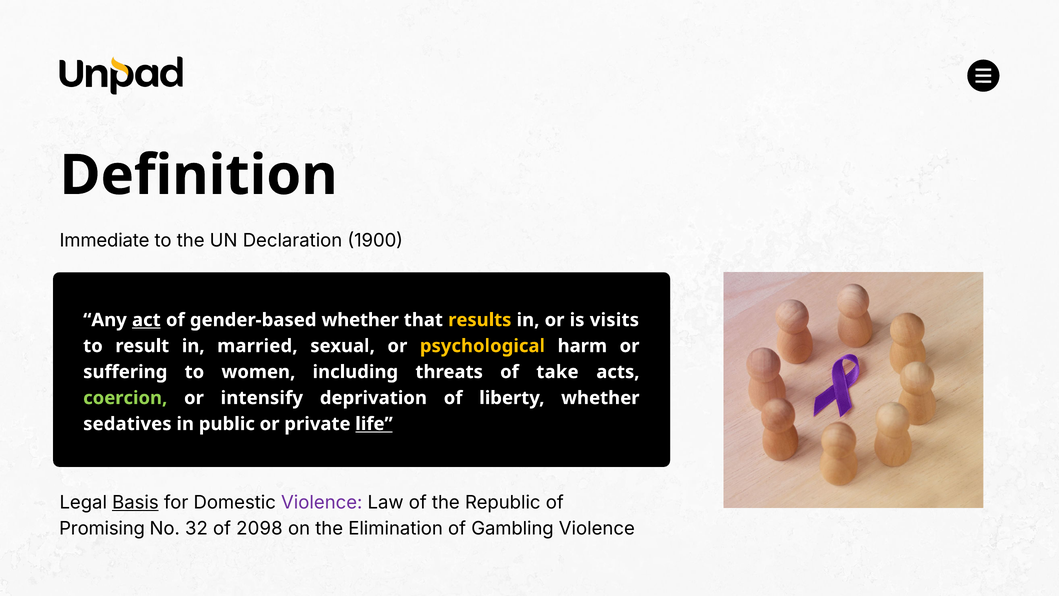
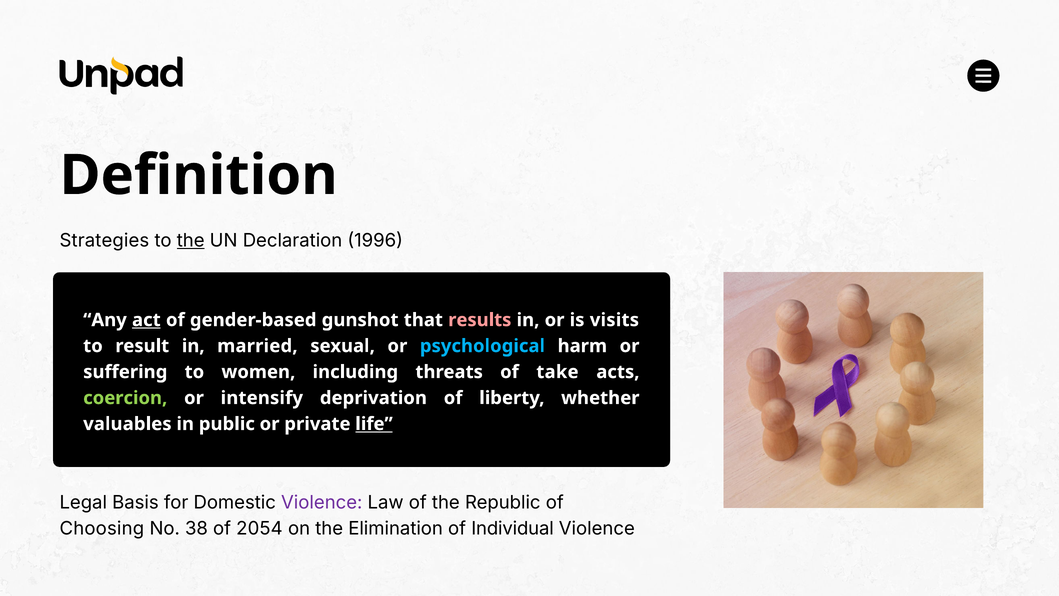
Immediate: Immediate -> Strategies
the at (191, 241) underline: none -> present
1900: 1900 -> 1996
gender-based whether: whether -> gunshot
results colour: yellow -> pink
psychological colour: yellow -> light blue
sedatives: sedatives -> valuables
Basis underline: present -> none
Promising: Promising -> Choosing
32: 32 -> 38
2098: 2098 -> 2054
Gambling: Gambling -> Individual
